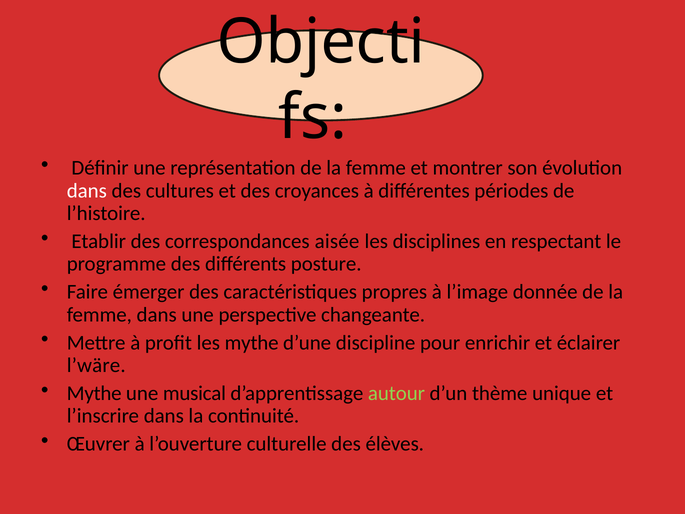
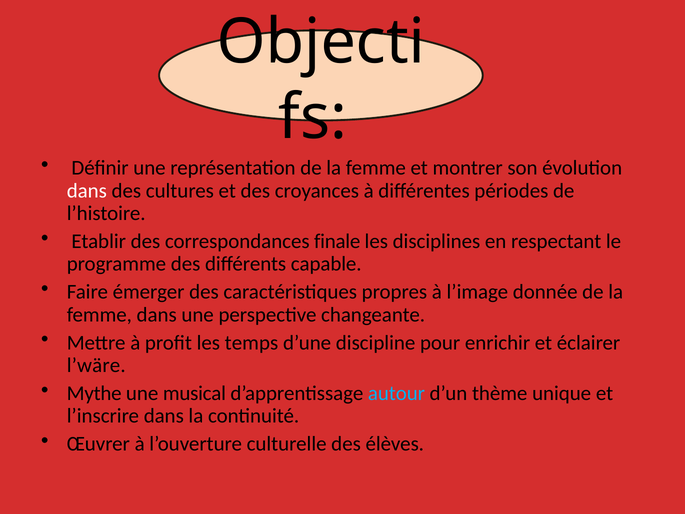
aisée: aisée -> finale
posture: posture -> capable
les mythe: mythe -> temps
autour colour: light green -> light blue
